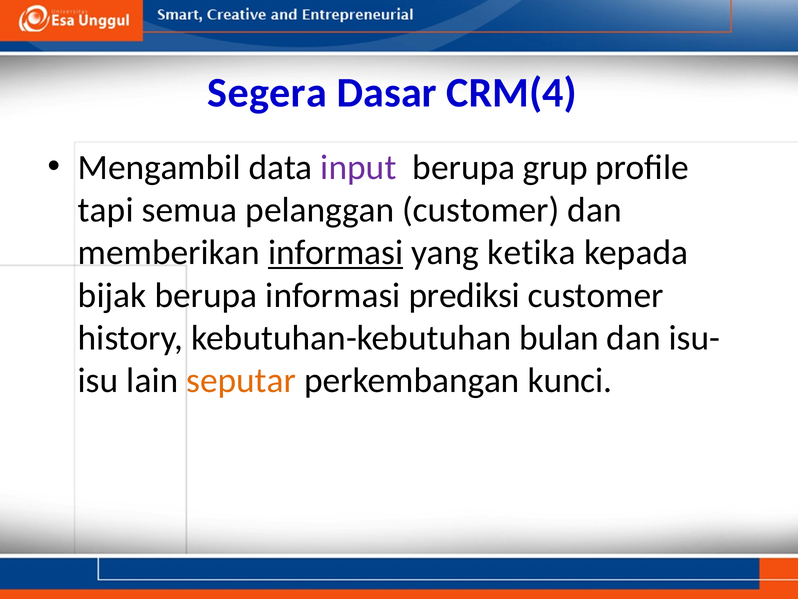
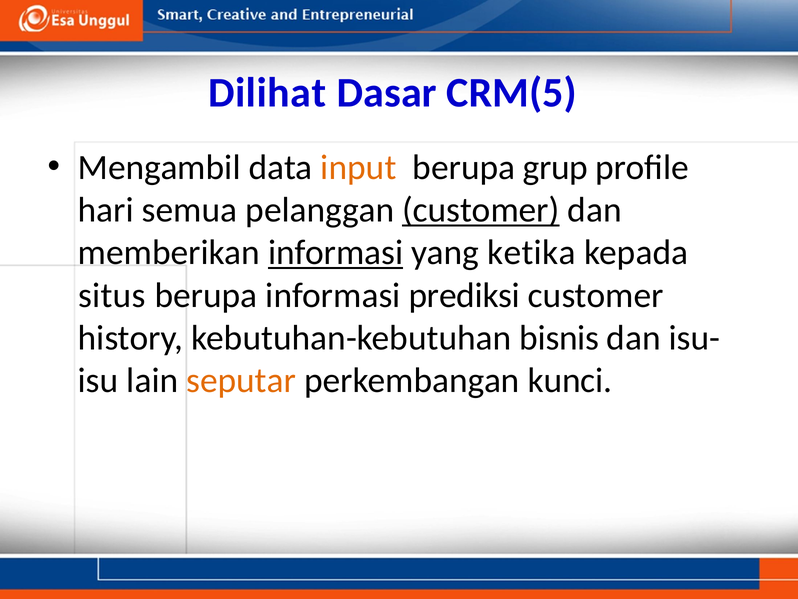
Segera: Segera -> Dilihat
CRM(4: CRM(4 -> CRM(5
input colour: purple -> orange
tapi: tapi -> hari
customer at (481, 210) underline: none -> present
bijak: bijak -> situs
bulan: bulan -> bisnis
